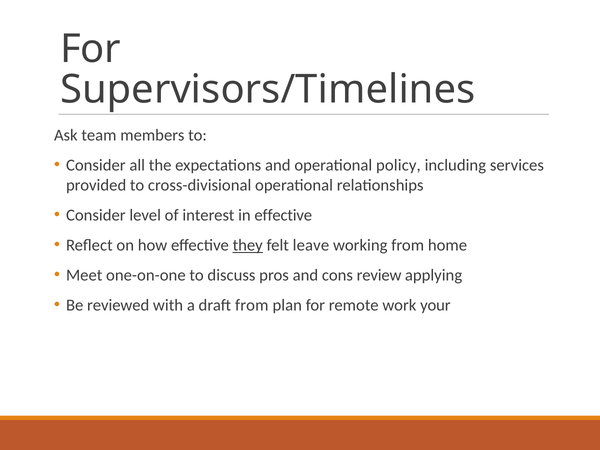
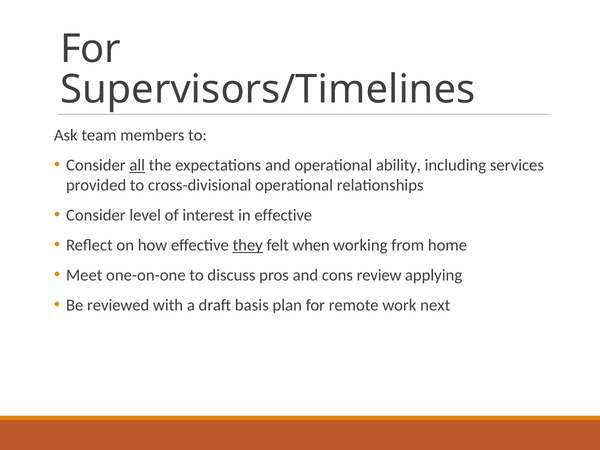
all underline: none -> present
policy: policy -> ability
leave: leave -> when
draft from: from -> basis
your: your -> next
